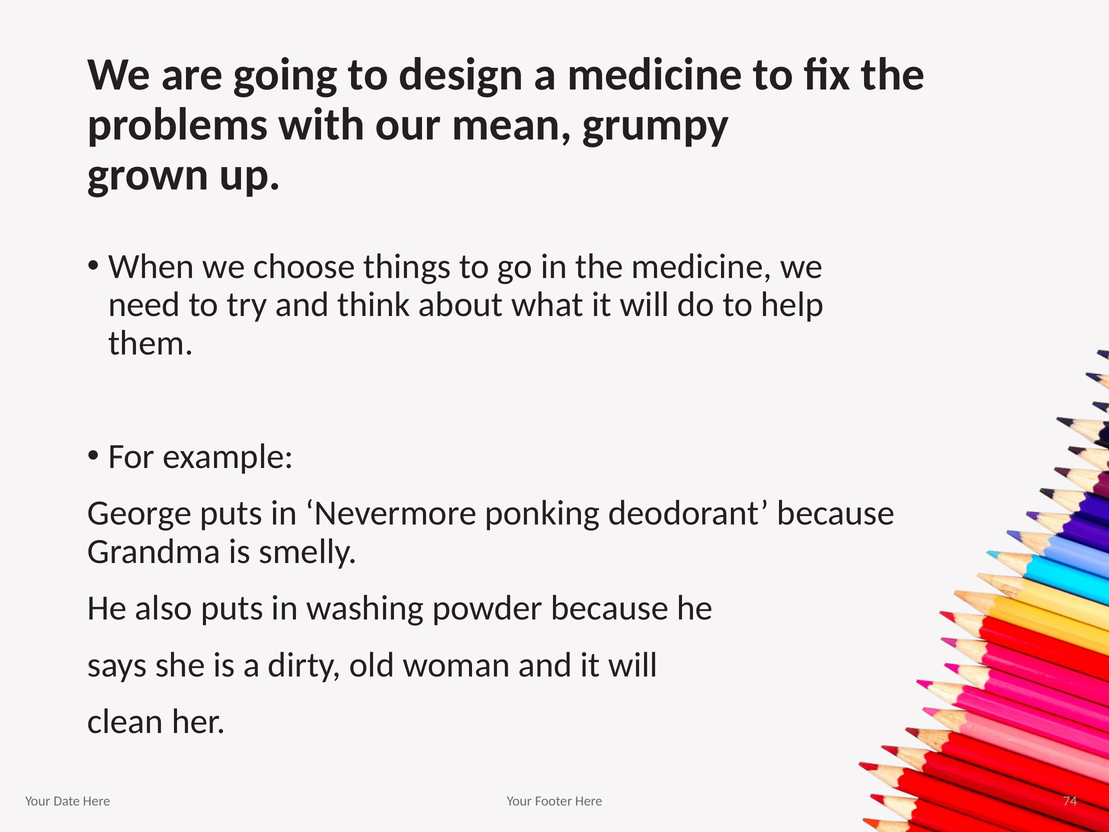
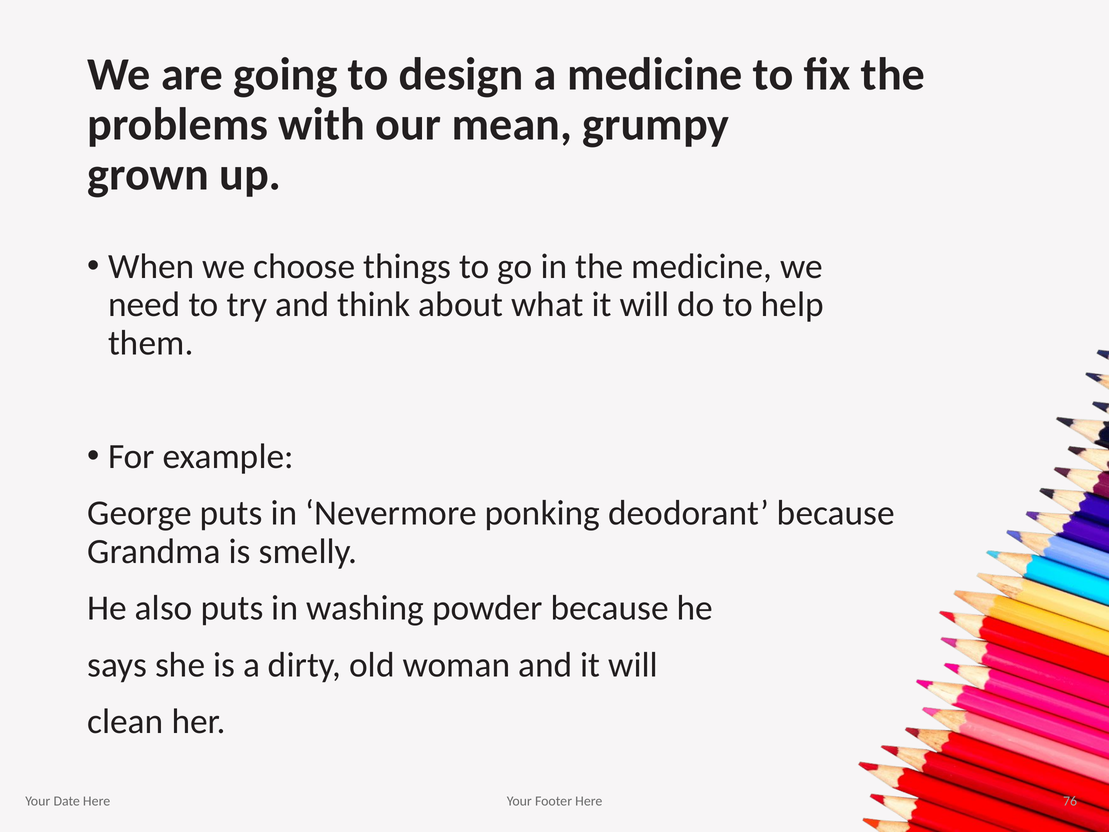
74: 74 -> 76
